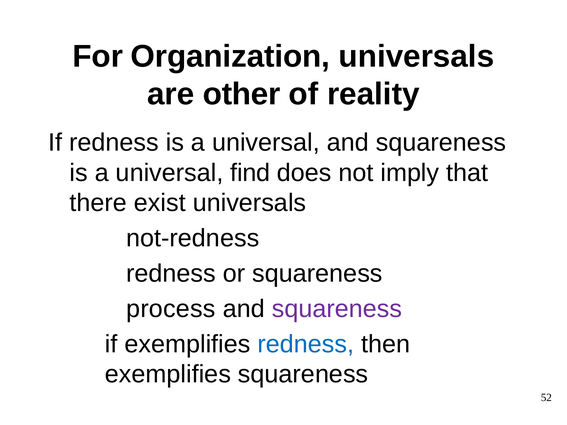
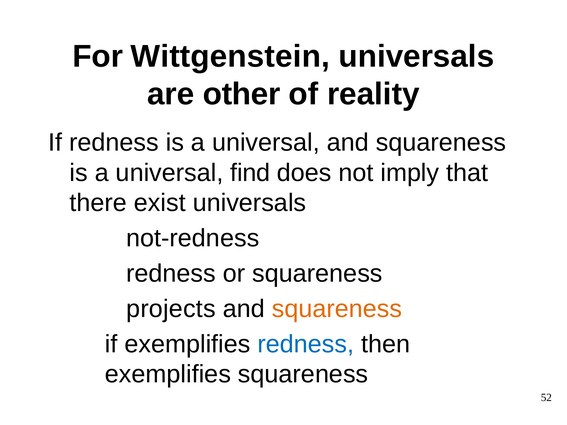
Organization: Organization -> Wittgenstein
process: process -> projects
squareness at (337, 309) colour: purple -> orange
